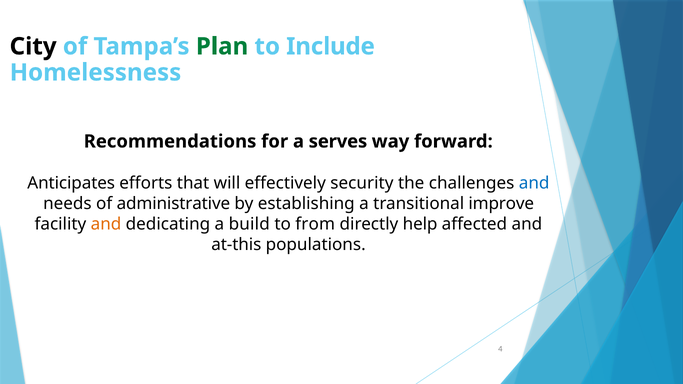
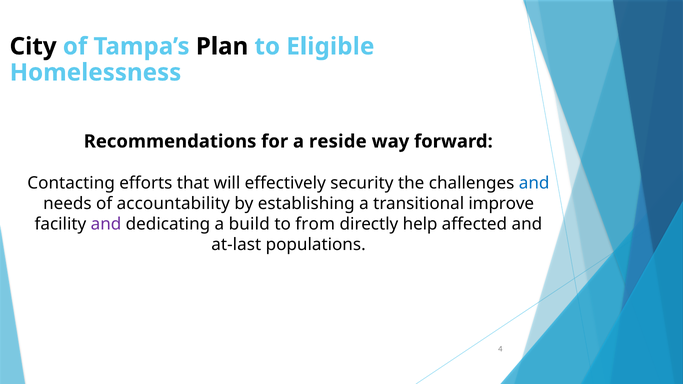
Plan colour: green -> black
Include: Include -> Eligible
serves: serves -> reside
Anticipates: Anticipates -> Contacting
administrative: administrative -> accountability
and at (106, 224) colour: orange -> purple
at-this: at-this -> at-last
